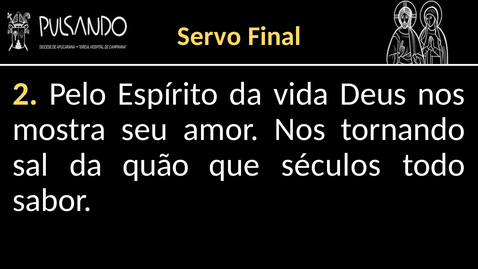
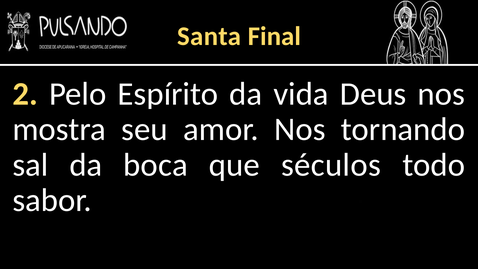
Servo: Servo -> Santa
quão: quão -> boca
